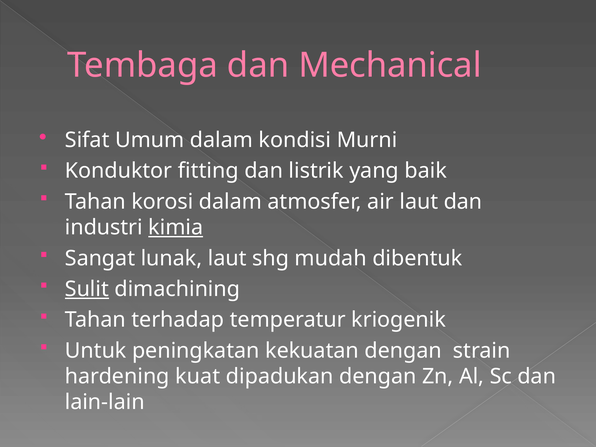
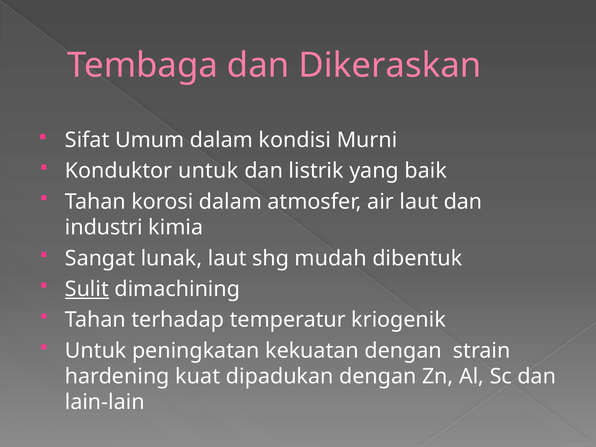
Mechanical: Mechanical -> Dikeraskan
Konduktor fitting: fitting -> untuk
kimia underline: present -> none
